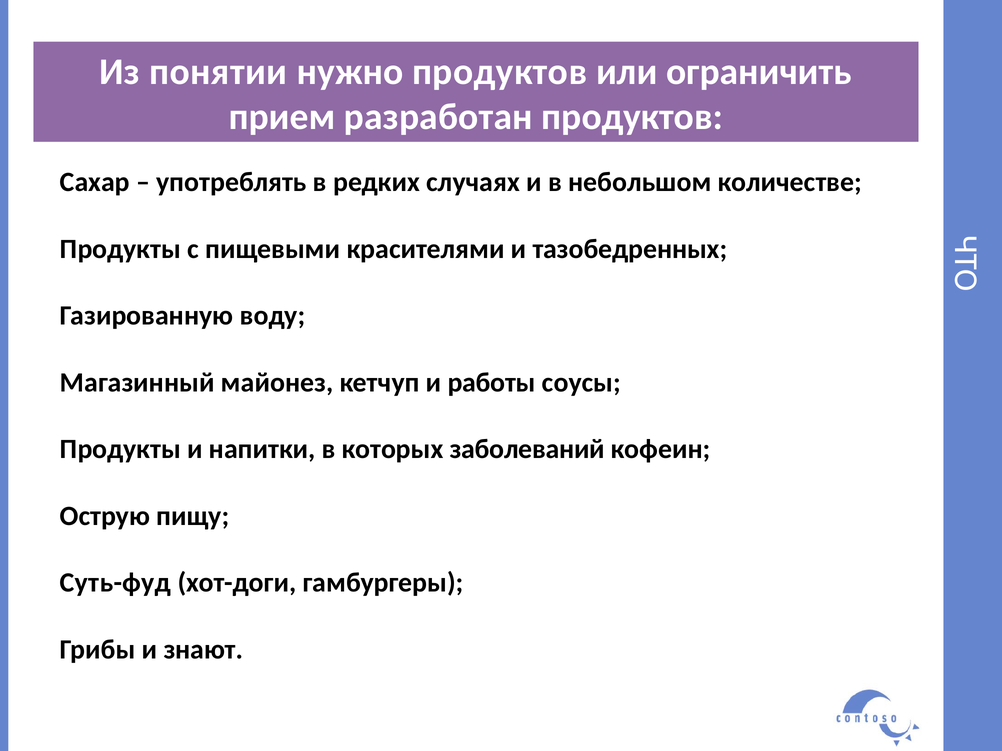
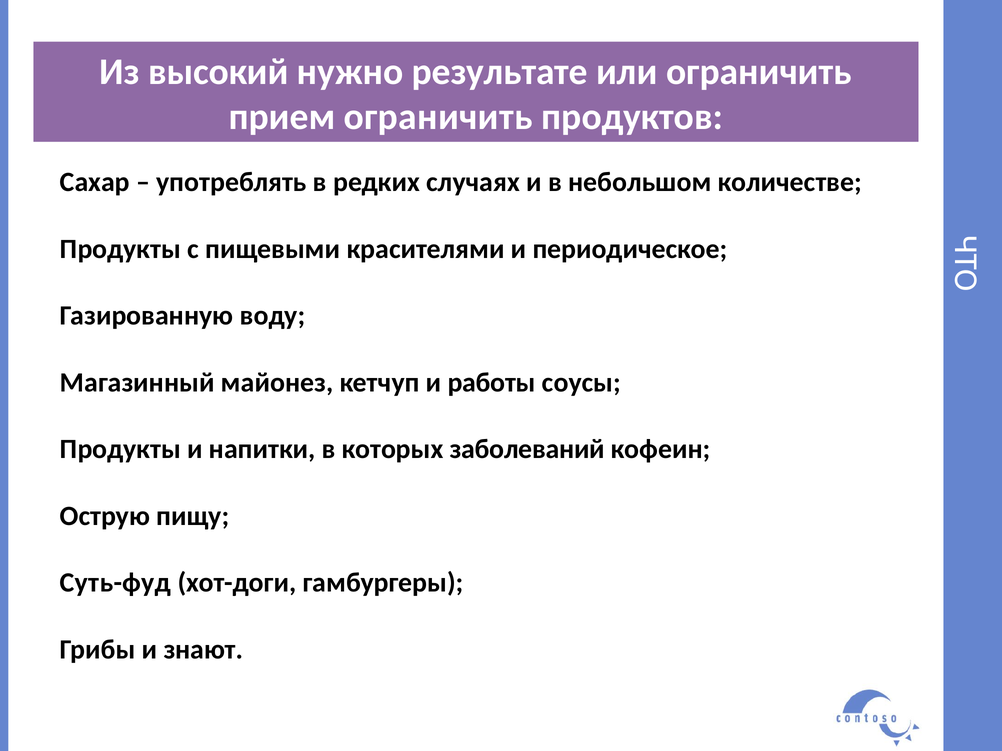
понятии: понятии -> высокий
нужно продуктов: продуктов -> результате
прием разработан: разработан -> ограничить
тазобедренных: тазобедренных -> периодическое
